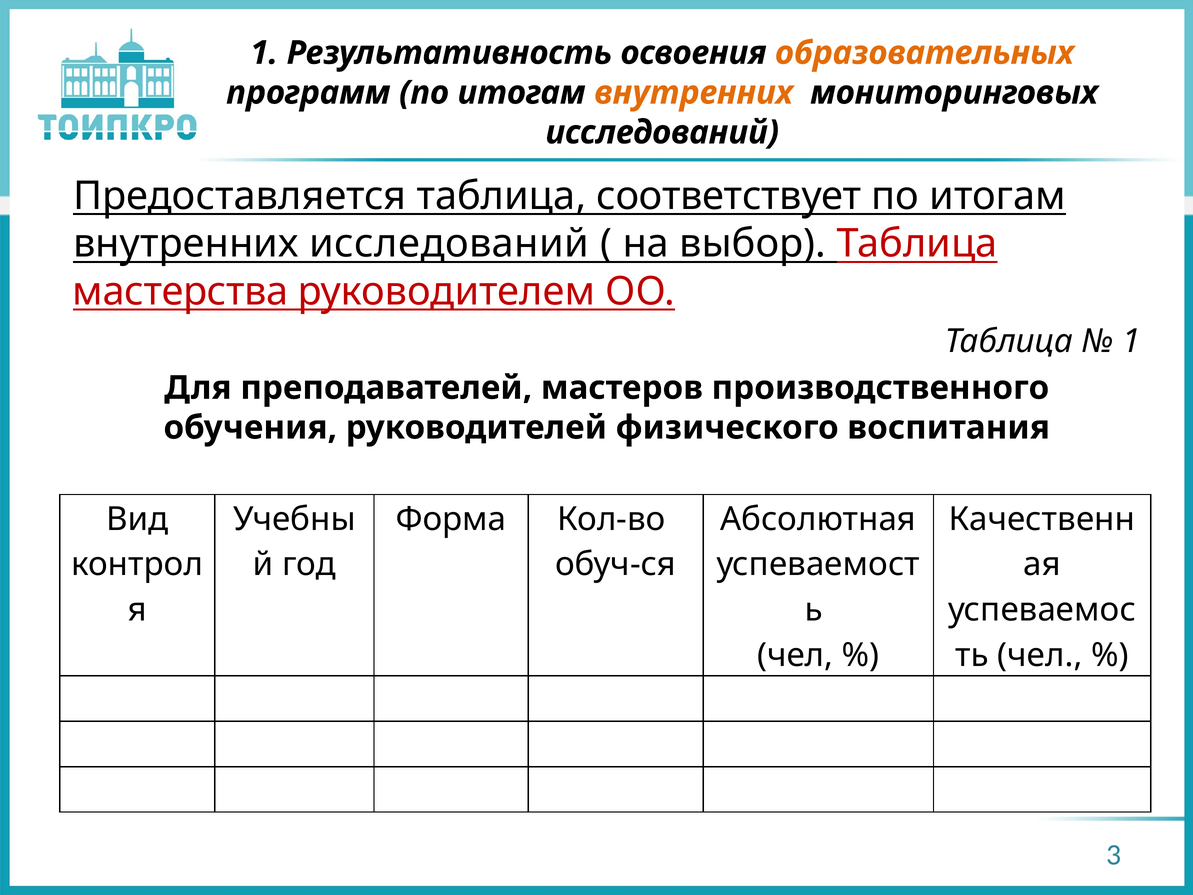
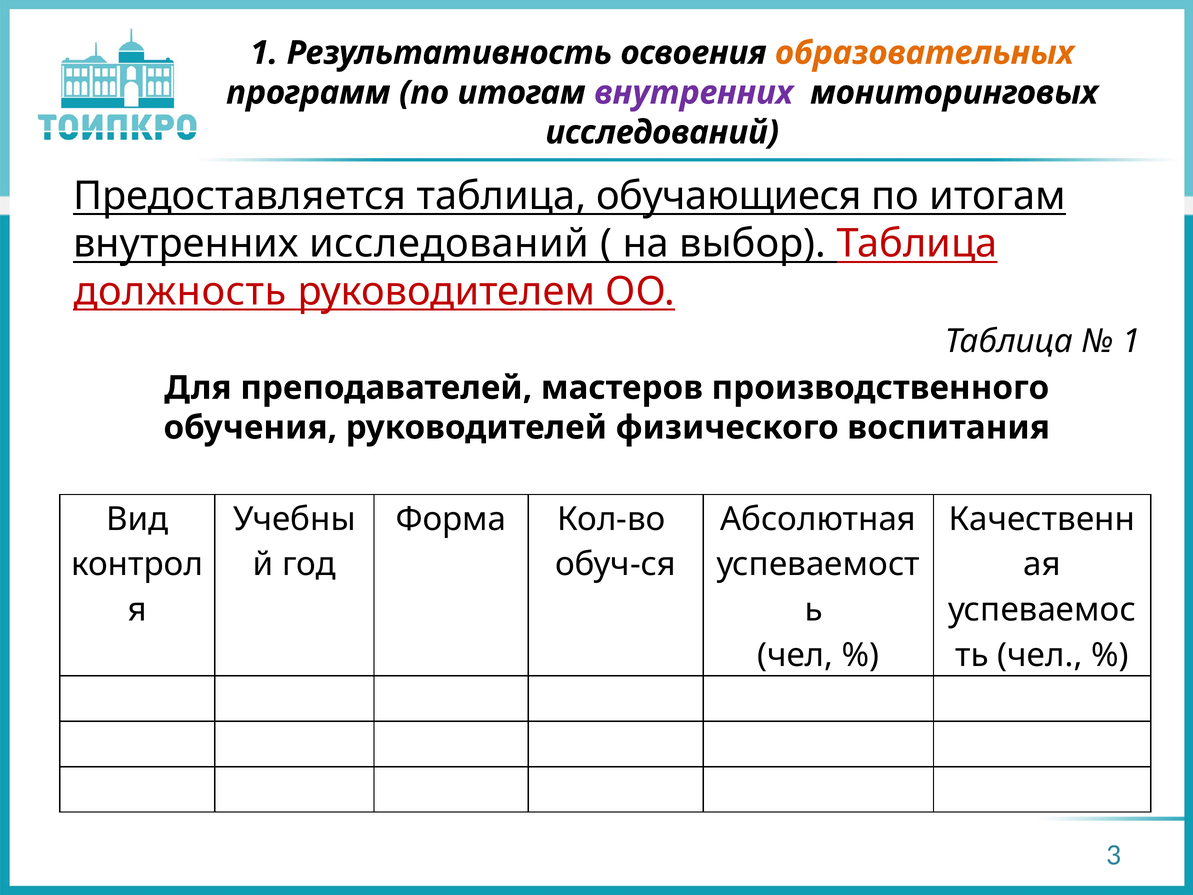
внутренних at (694, 93) colour: orange -> purple
соответствует: соответствует -> обучающиеся
мастерства: мастерства -> должность
